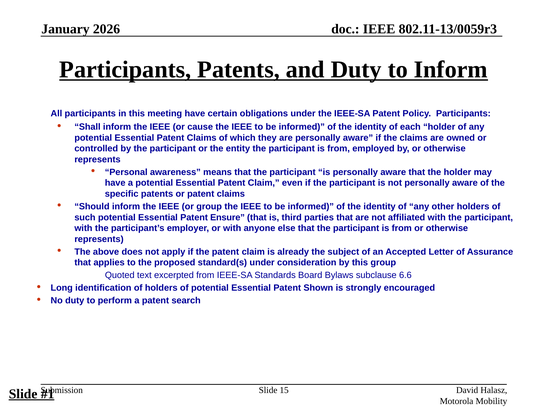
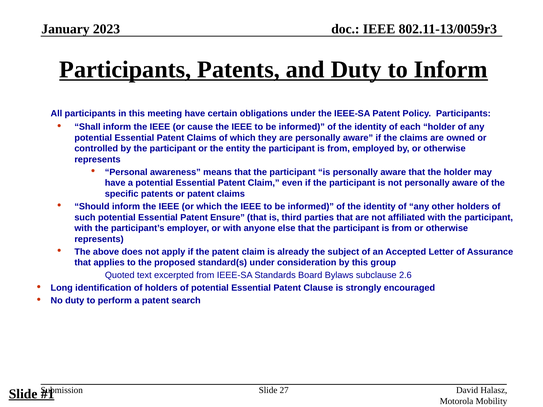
2026: 2026 -> 2023
or group: group -> which
6.6: 6.6 -> 2.6
Shown: Shown -> Clause
15: 15 -> 27
